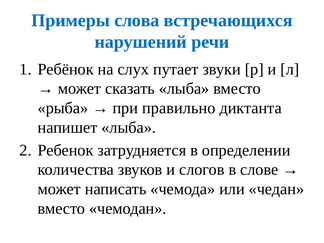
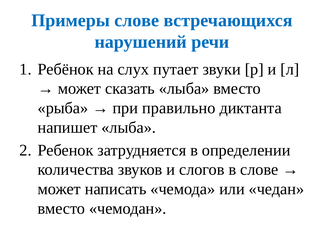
Примеры слова: слова -> слове
